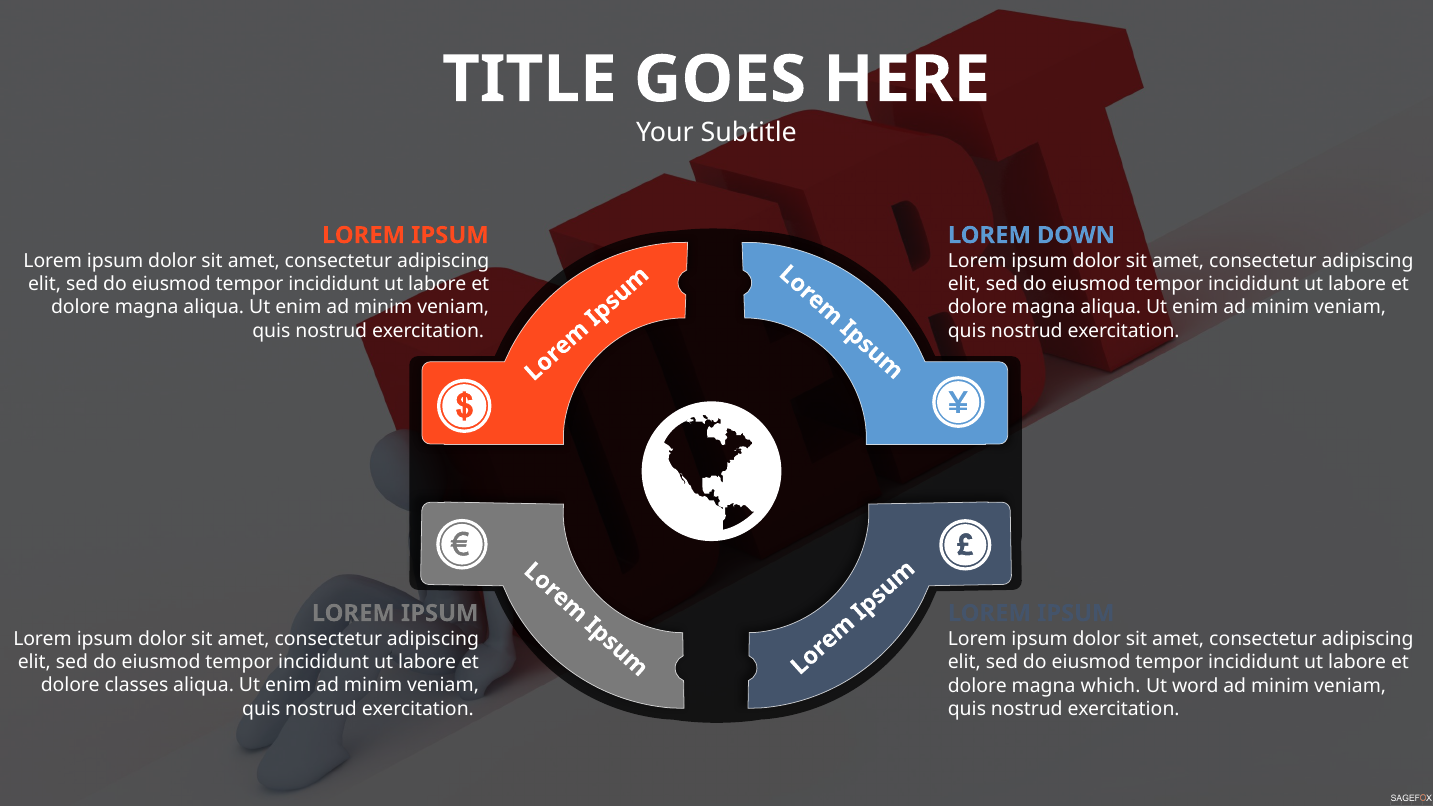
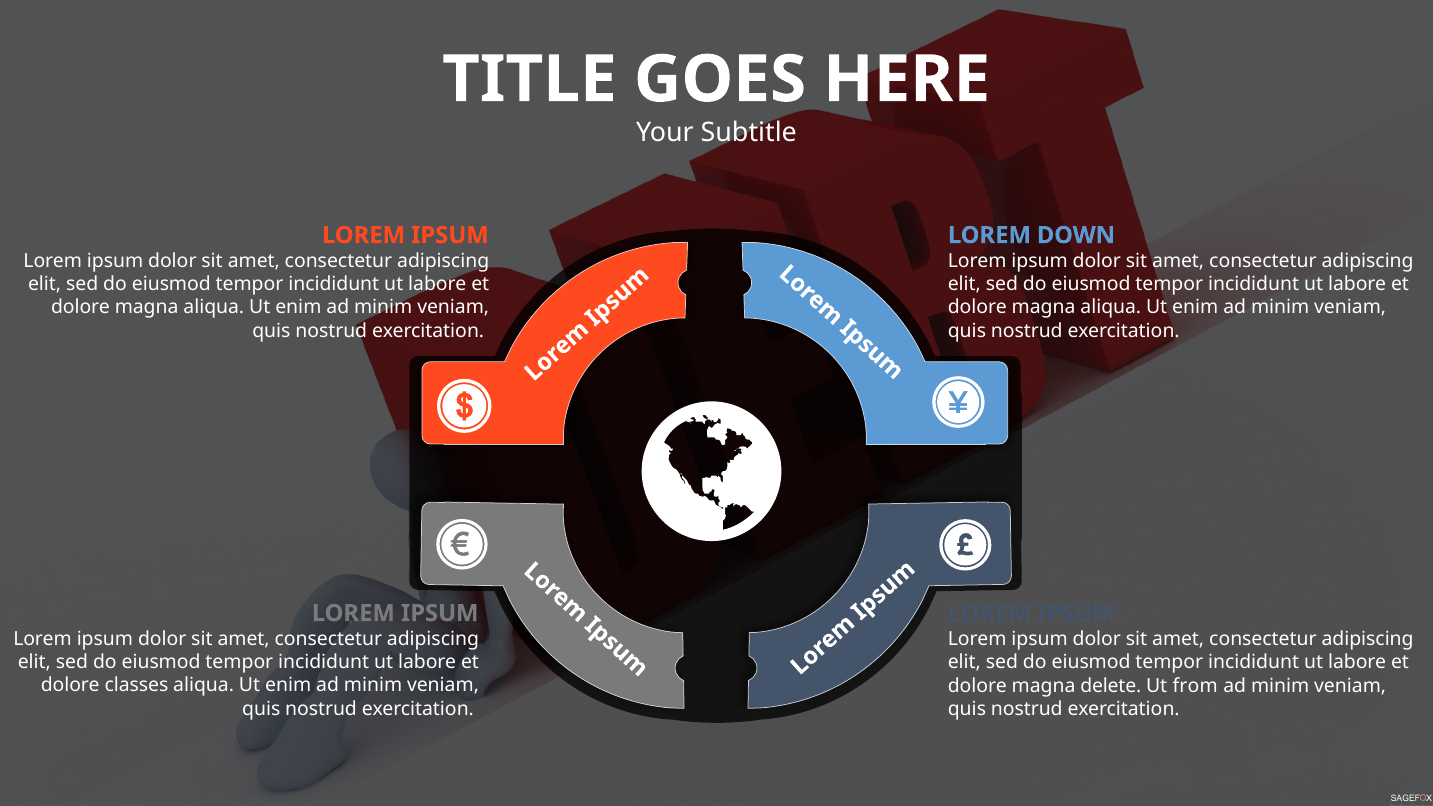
which: which -> delete
word: word -> from
